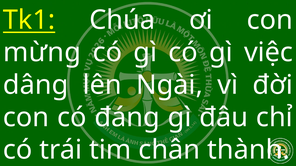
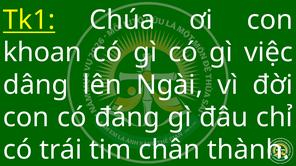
mừng: mừng -> khoan
